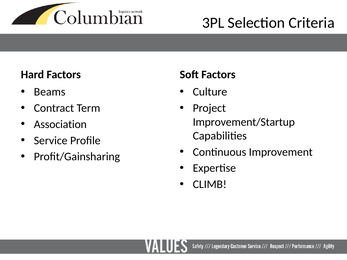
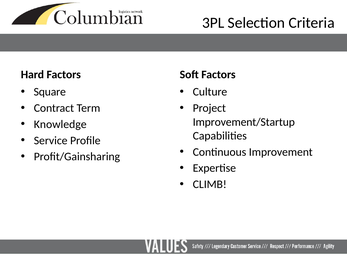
Beams: Beams -> Square
Association: Association -> Knowledge
